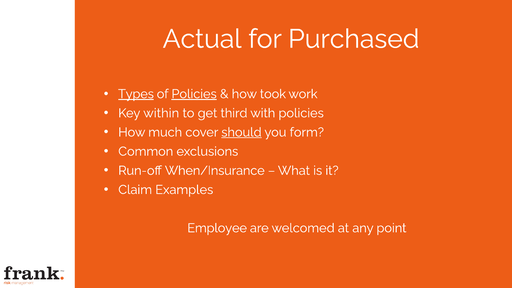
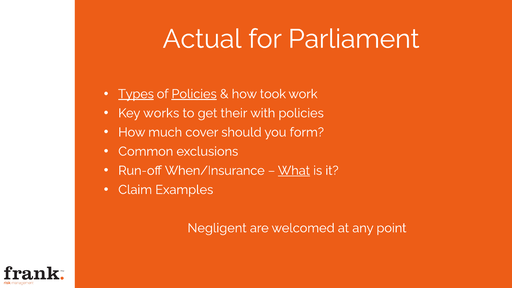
Purchased: Purchased -> Parliament
within: within -> works
third: third -> their
should underline: present -> none
What underline: none -> present
Employee: Employee -> Negligent
